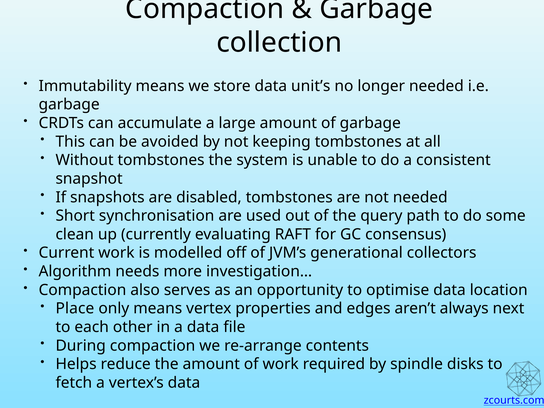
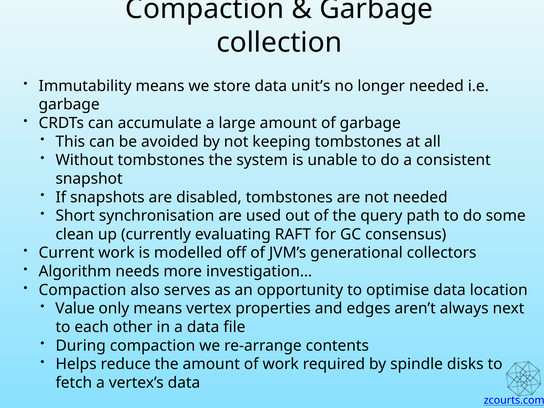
Place: Place -> Value
